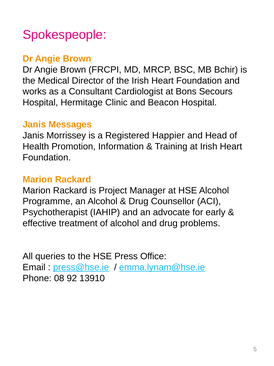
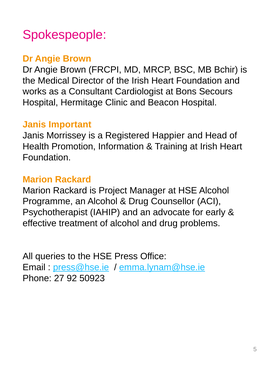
Messages: Messages -> Important
08: 08 -> 27
13910: 13910 -> 50923
